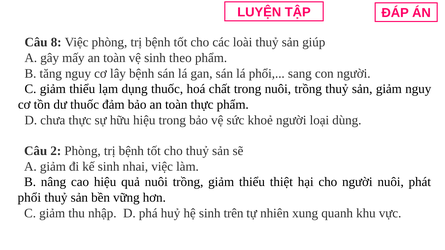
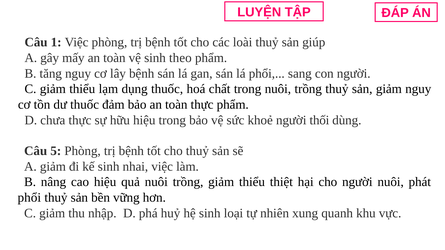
8: 8 -> 1
loại: loại -> thối
2: 2 -> 5
trên: trên -> loại
